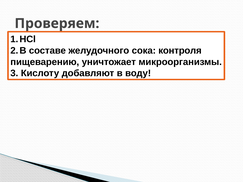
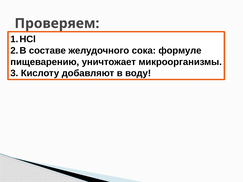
контроля: контроля -> формуле
